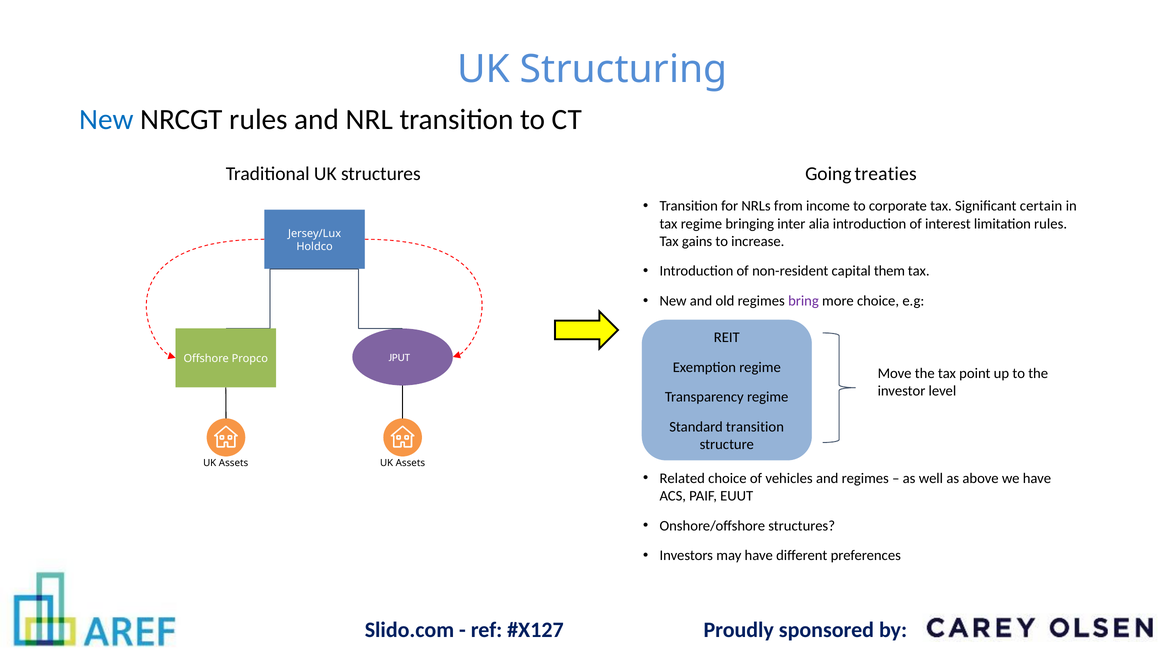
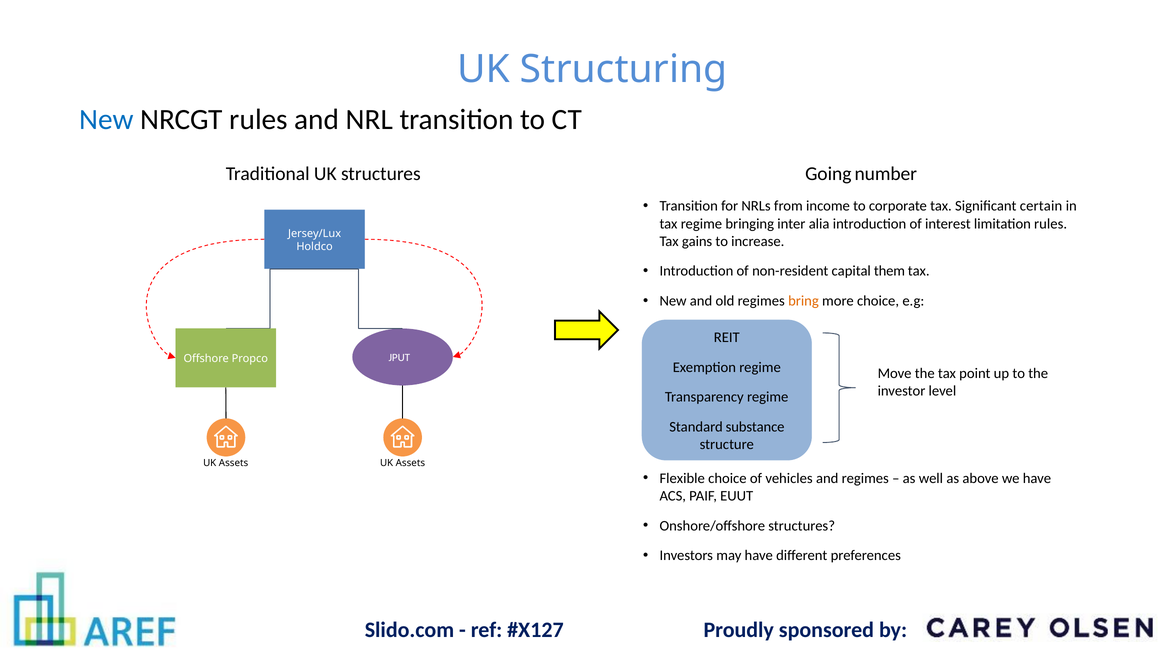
treaties: treaties -> number
bring colour: purple -> orange
Standard transition: transition -> substance
Related: Related -> Flexible
